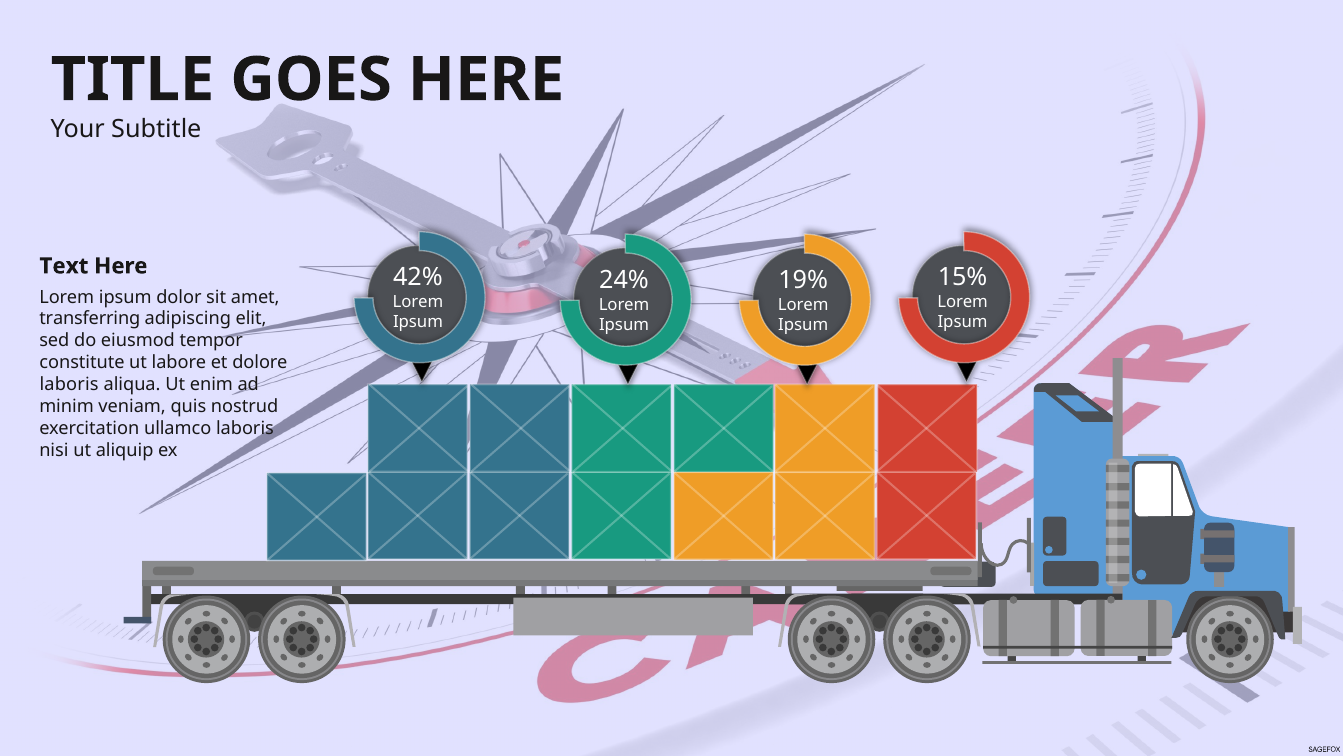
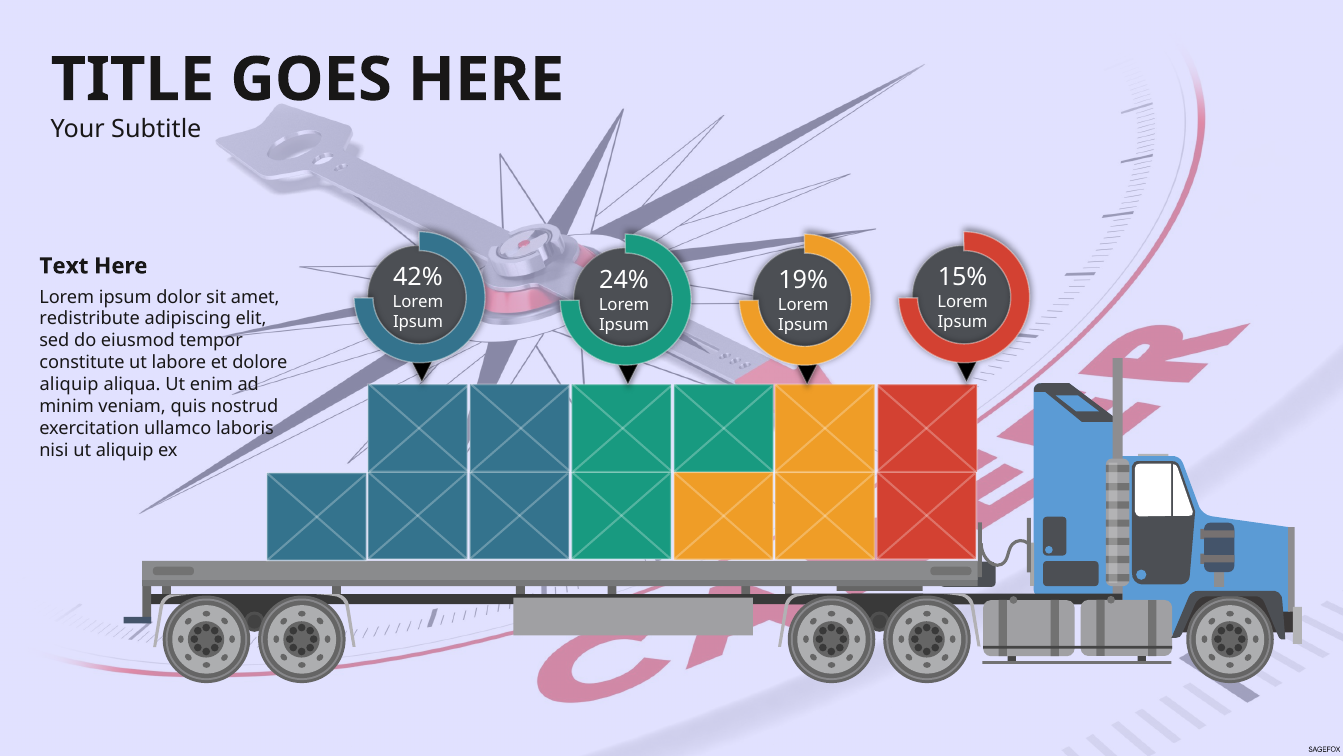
transferring: transferring -> redistribute
laboris at (69, 384): laboris -> aliquip
